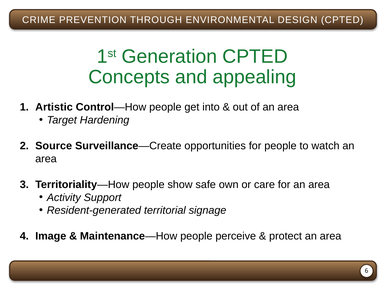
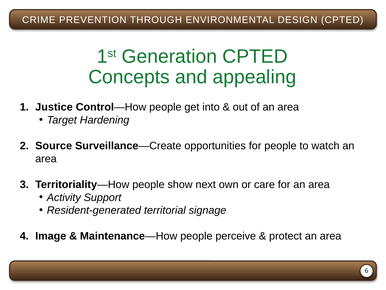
Artistic: Artistic -> Justice
safe: safe -> next
